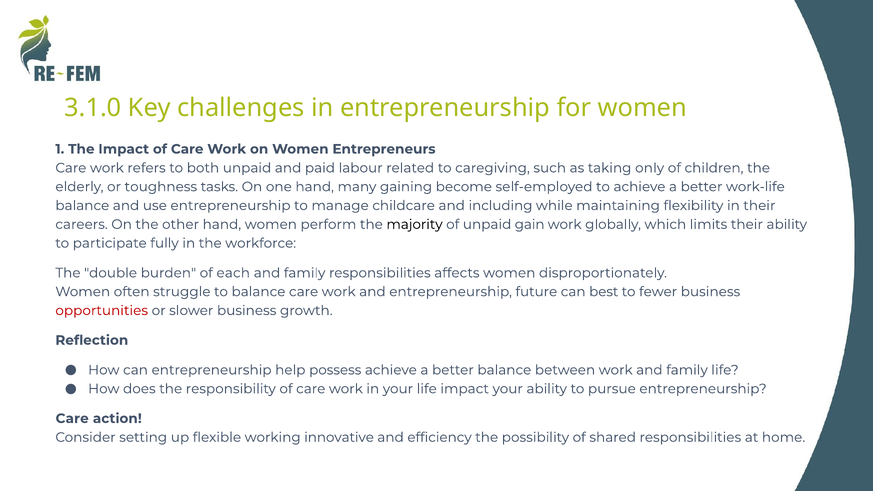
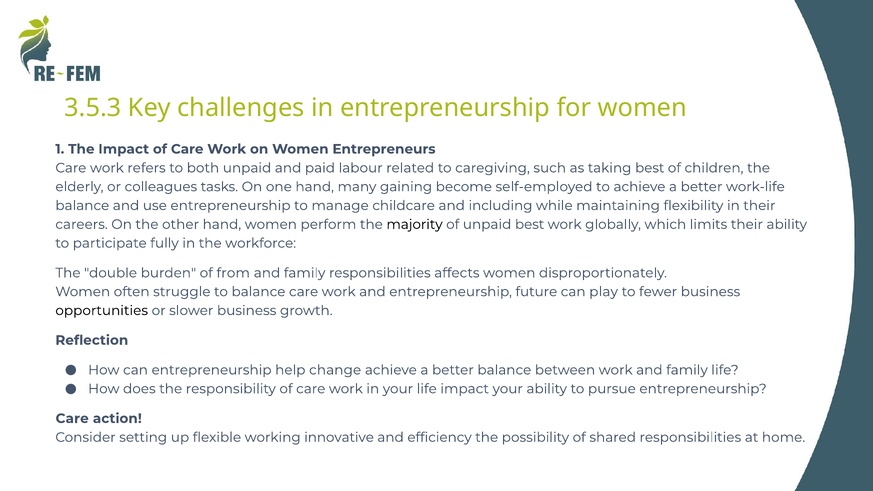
3.1.0: 3.1.0 -> 3.5.3
taking only: only -> best
toughness: toughness -> colleagues
unpaid gain: gain -> best
each: each -> from
best: best -> play
opportunities colour: red -> black
possess: possess -> change
